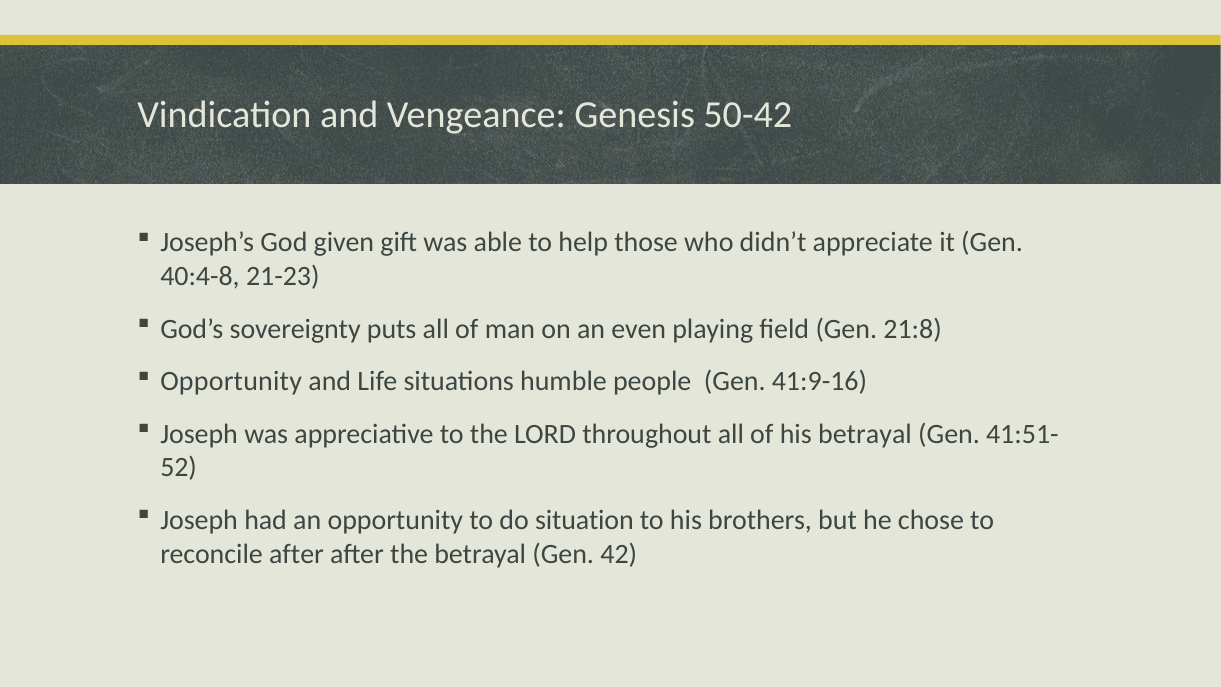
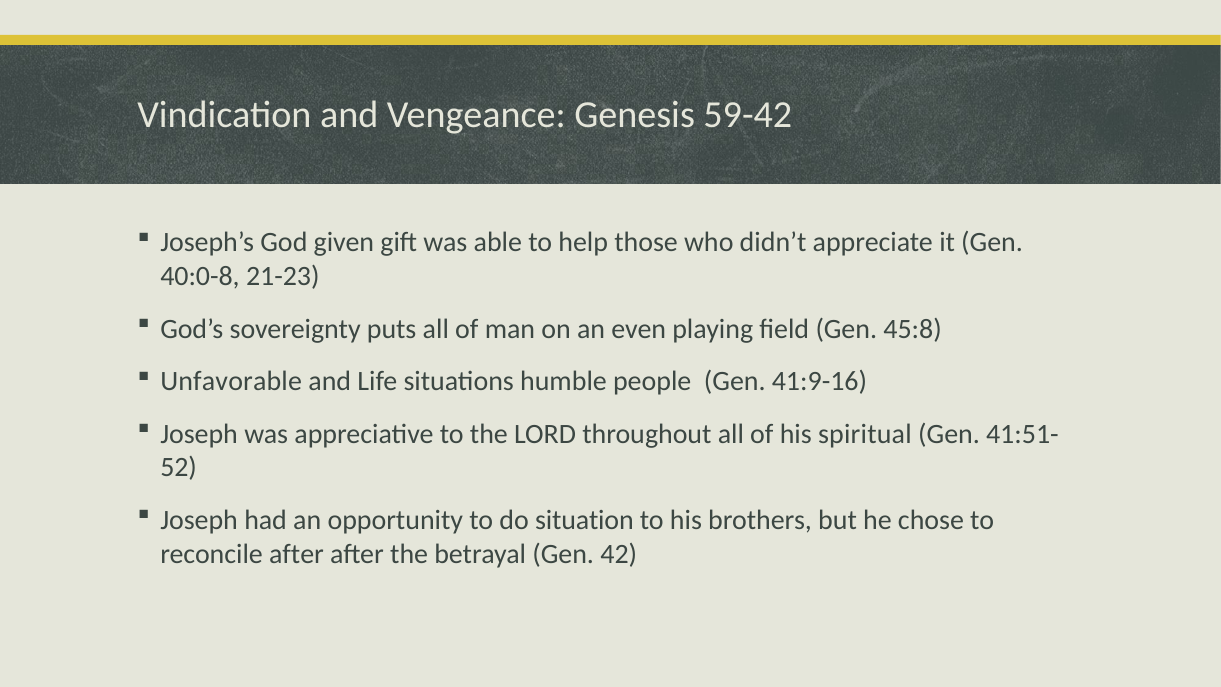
50-42: 50-42 -> 59-42
40:4-8: 40:4-8 -> 40:0-8
21:8: 21:8 -> 45:8
Opportunity at (231, 381): Opportunity -> Unfavorable
his betrayal: betrayal -> spiritual
